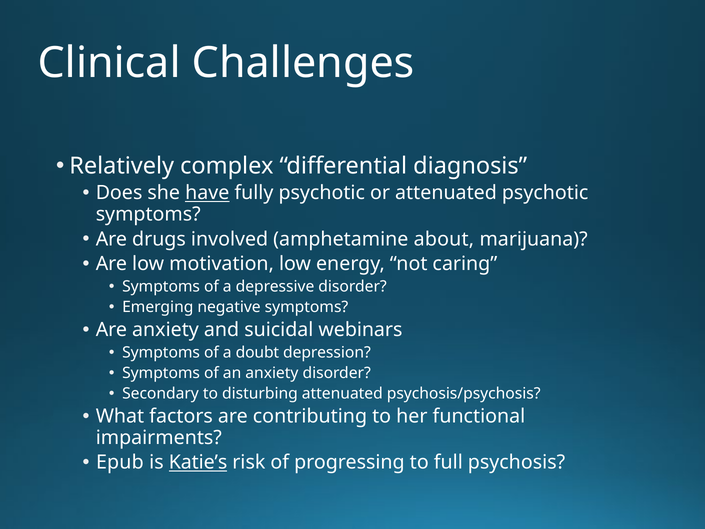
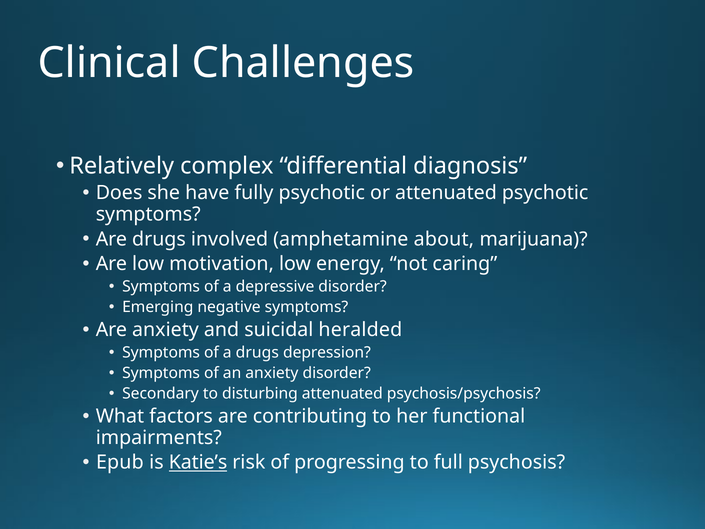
have underline: present -> none
webinars: webinars -> heralded
a doubt: doubt -> drugs
